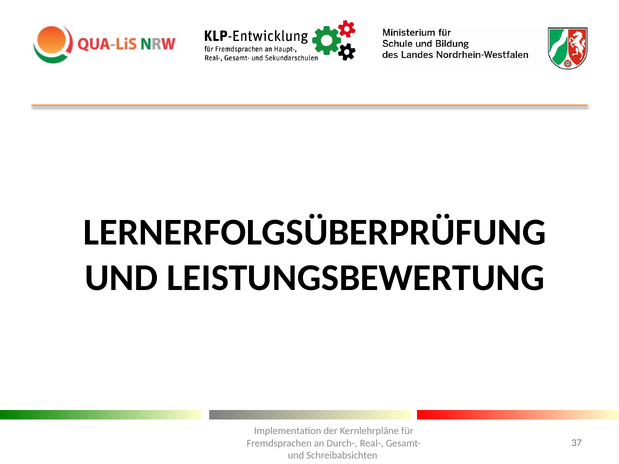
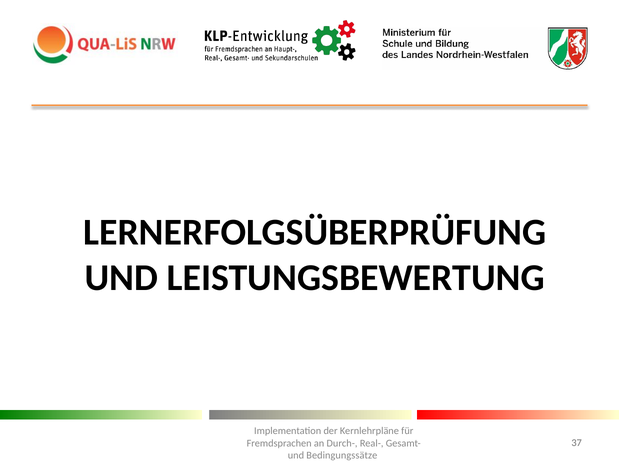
Schreibabsichten: Schreibabsichten -> Bedingungssätze
